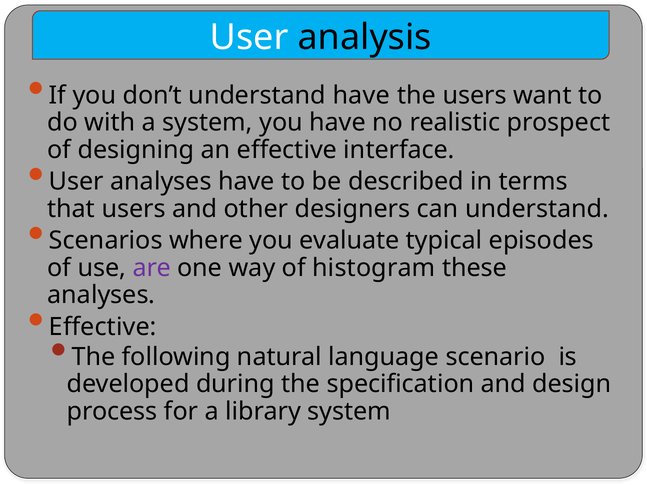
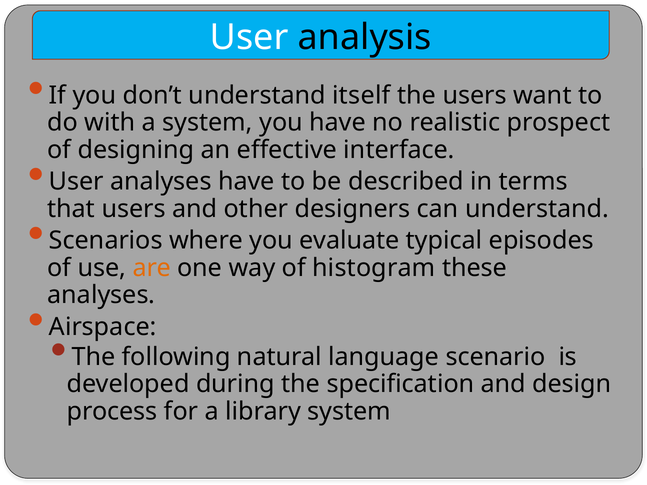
understand have: have -> itself
are colour: purple -> orange
Effective at (103, 327): Effective -> Airspace
